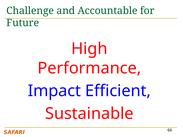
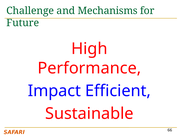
Accountable: Accountable -> Mechanisms
